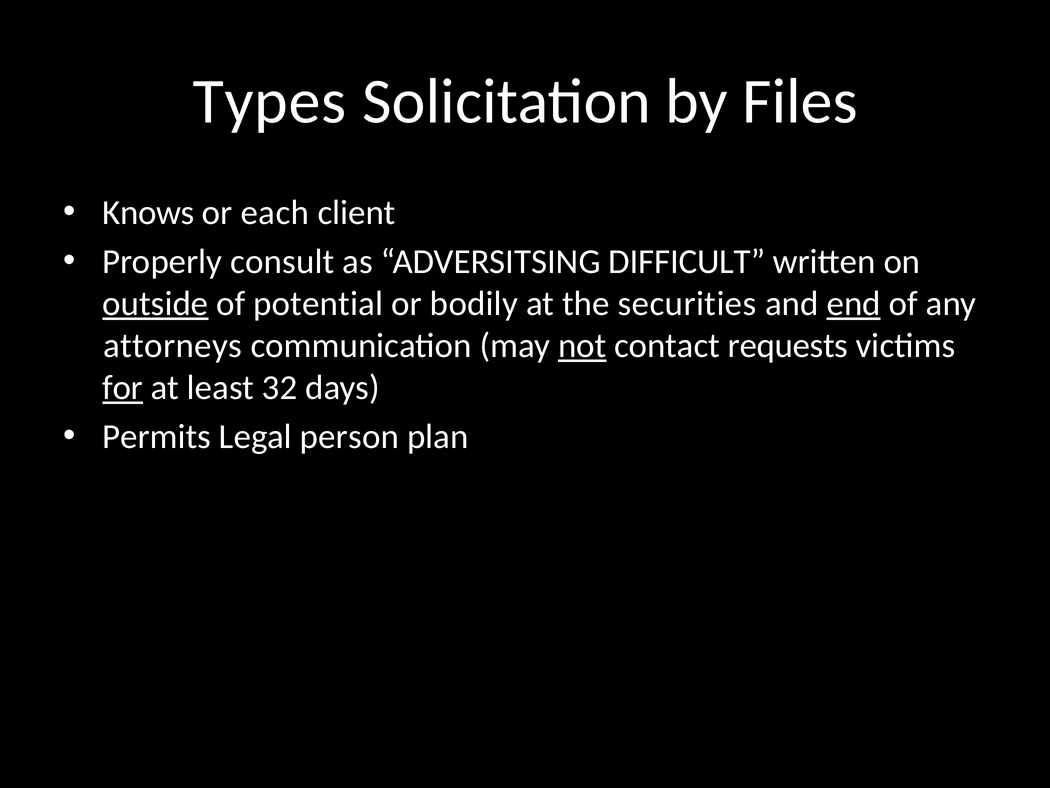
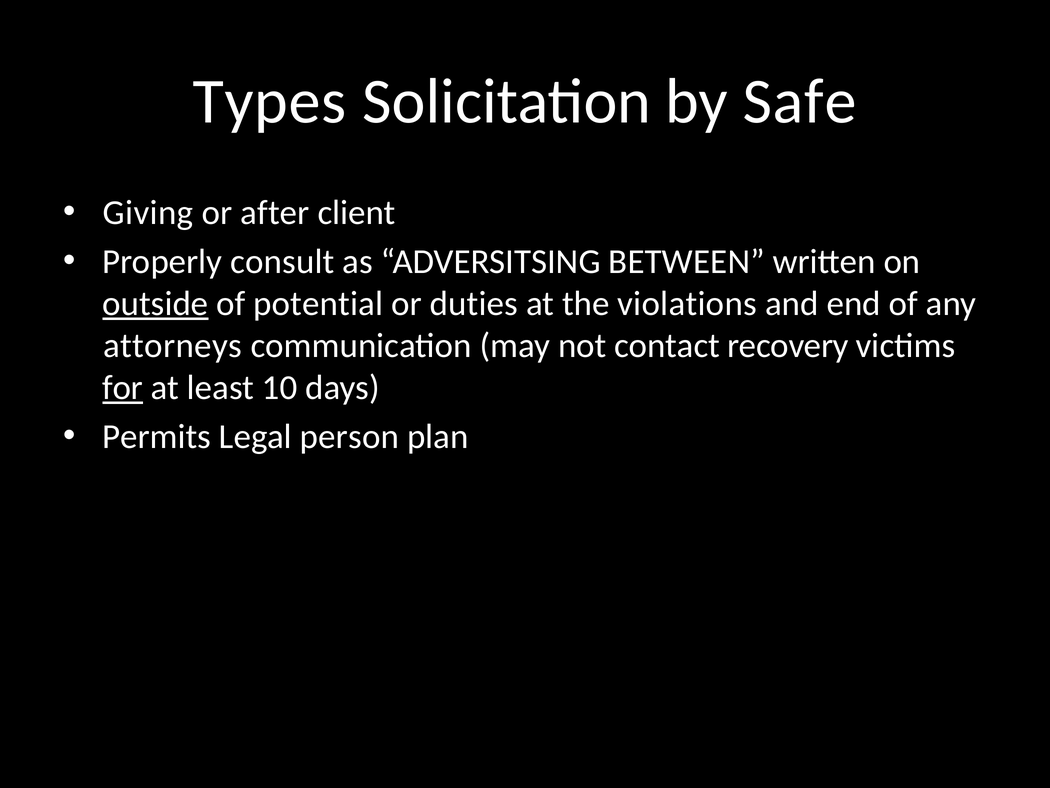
Files: Files -> Safe
Knows: Knows -> Giving
each: each -> after
DIFFICULT: DIFFICULT -> BETWEEN
bodily: bodily -> duties
securities: securities -> violations
end underline: present -> none
not underline: present -> none
requests: requests -> recovery
32: 32 -> 10
